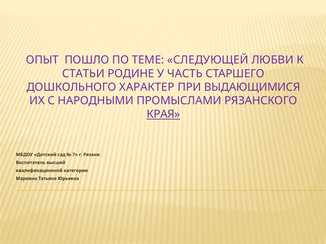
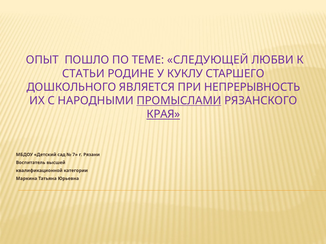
ЧАСТЬ: ЧАСТЬ -> КУКЛУ
ХАРАКТЕР: ХАРАКТЕР -> ЯВЛЯЕТСЯ
ВЫДАЮЩИМИСЯ: ВЫДАЮЩИМИСЯ -> НЕПРЕРЫВНОСТЬ
ПРОМЫСЛАМИ underline: none -> present
